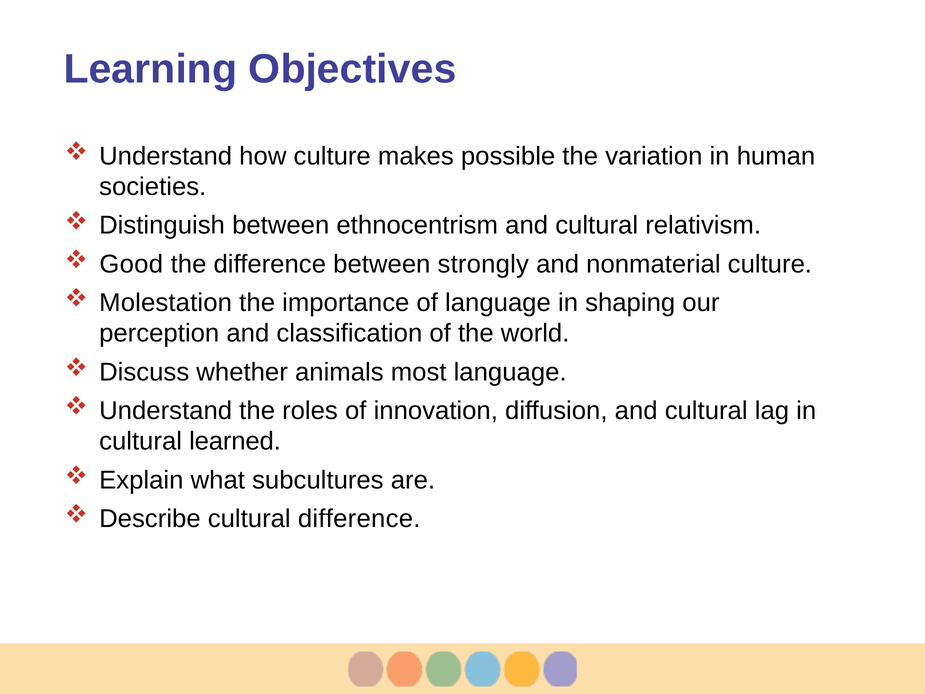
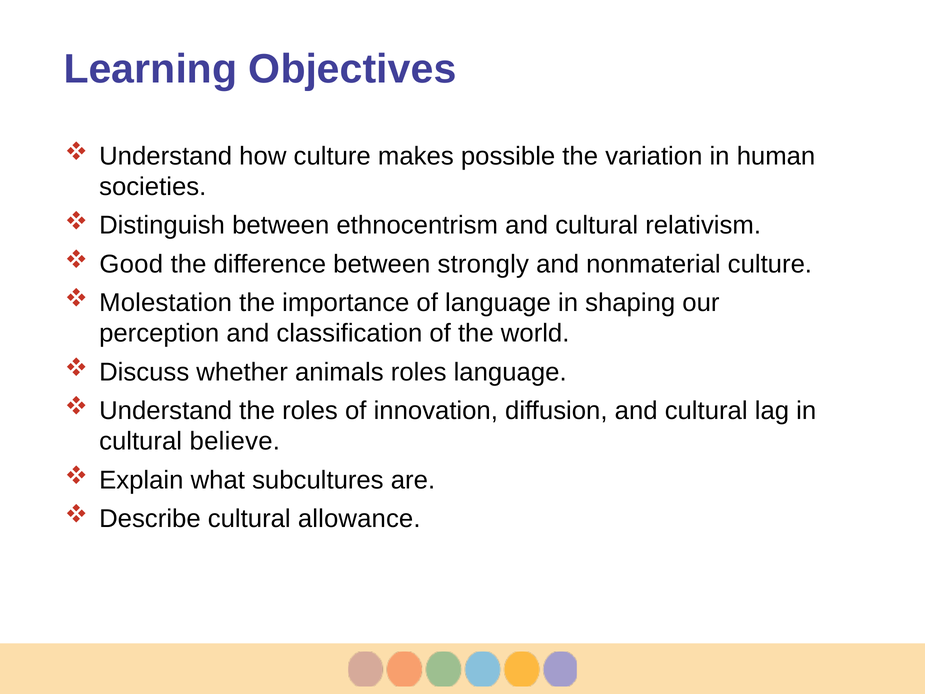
animals most: most -> roles
learned: learned -> believe
cultural difference: difference -> allowance
